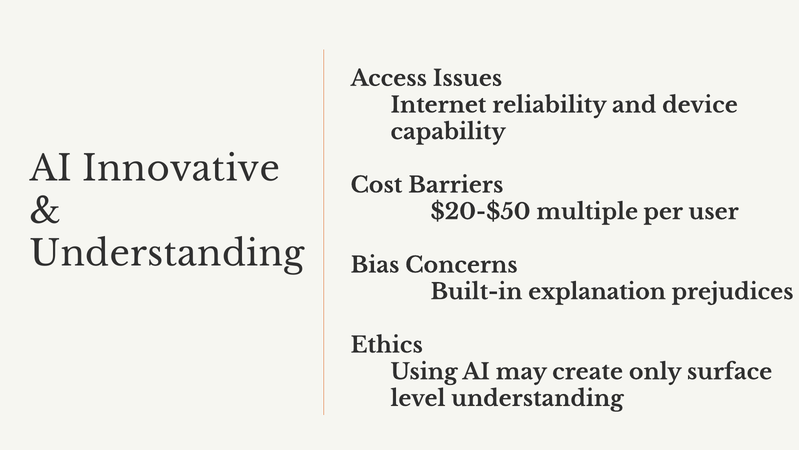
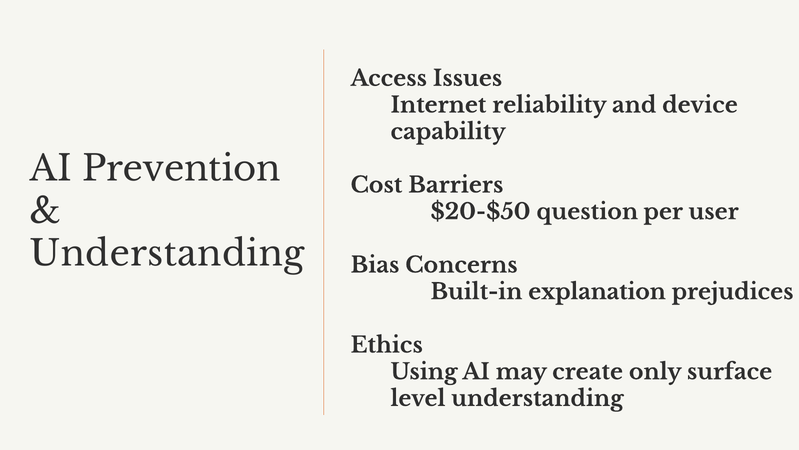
Innovative: Innovative -> Prevention
multiple: multiple -> question
